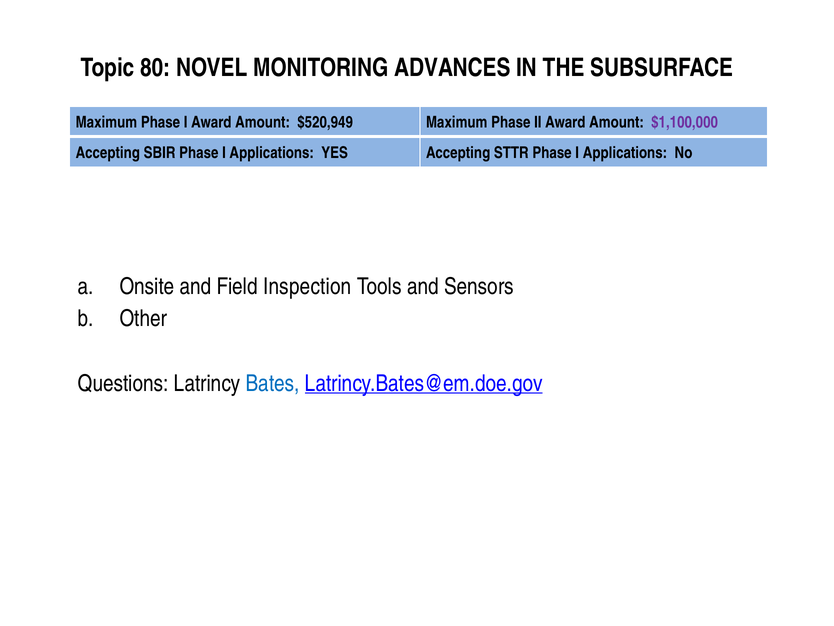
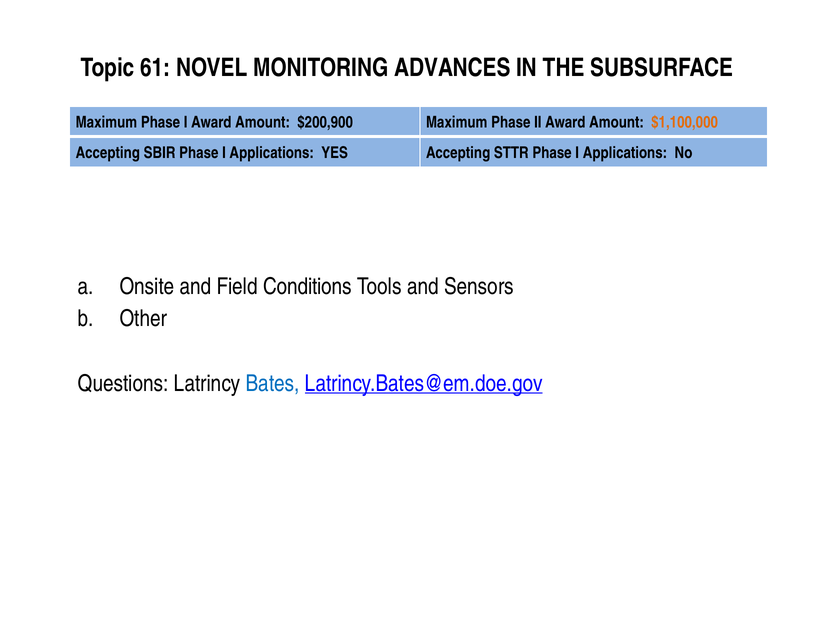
80: 80 -> 61
$520,949: $520,949 -> $200,900
$1,100,000 colour: purple -> orange
Inspection: Inspection -> Conditions
